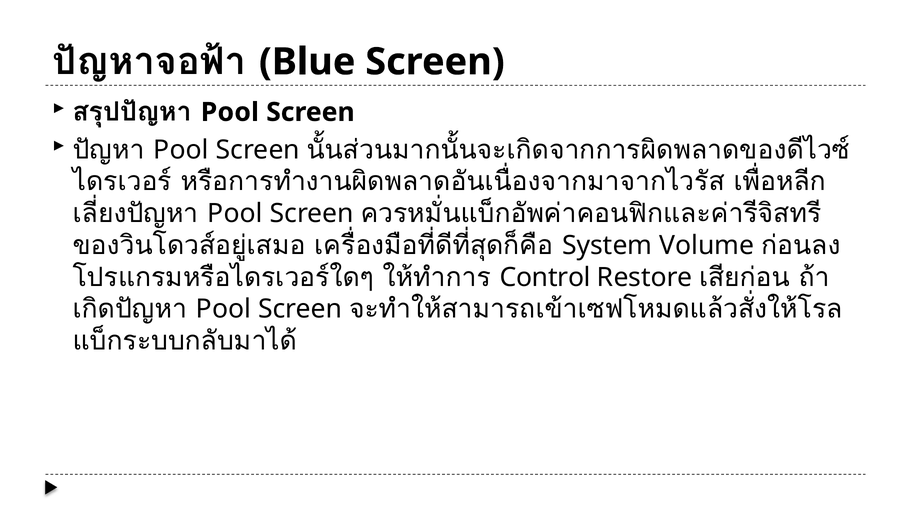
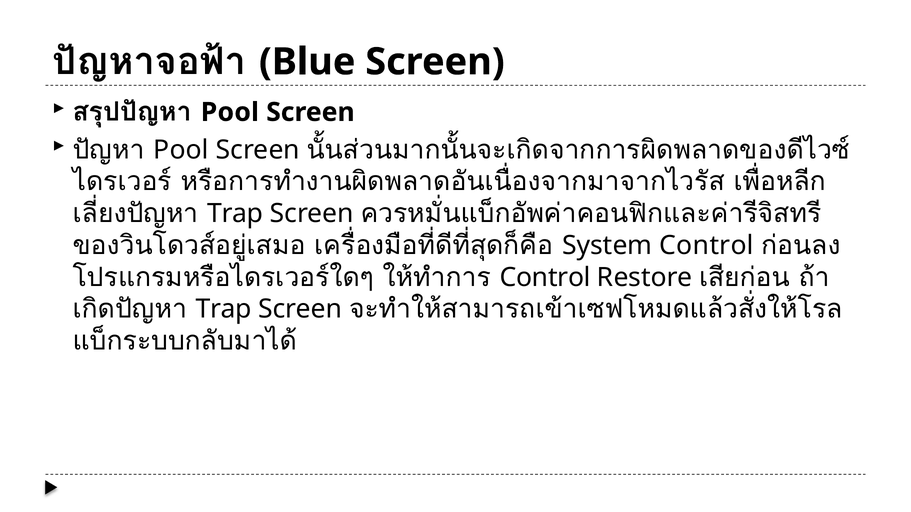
Pool at (235, 214): Pool -> Trap
System Volume: Volume -> Control
Pool at (224, 309): Pool -> Trap
